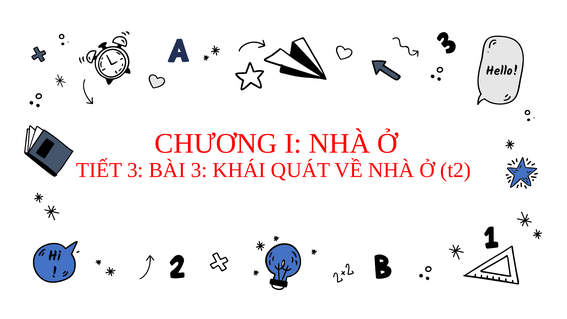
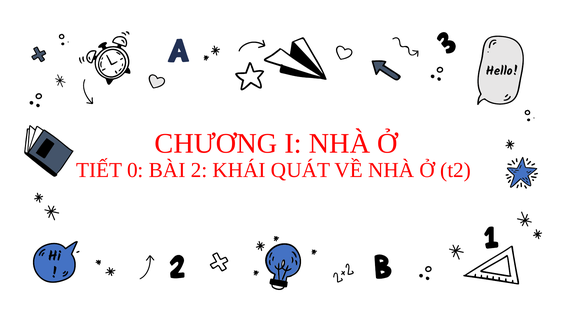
TIẾT 3: 3 -> 0
BÀI 3: 3 -> 2
